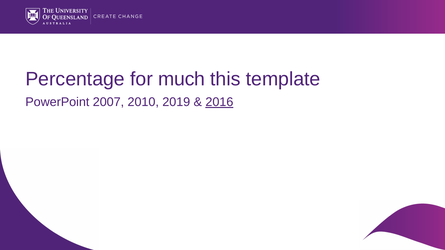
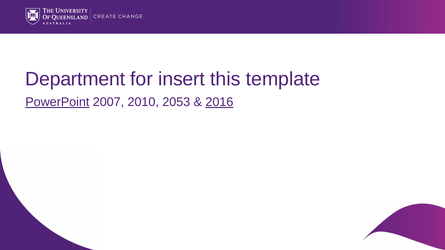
Percentage: Percentage -> Department
much: much -> insert
PowerPoint underline: none -> present
2019: 2019 -> 2053
